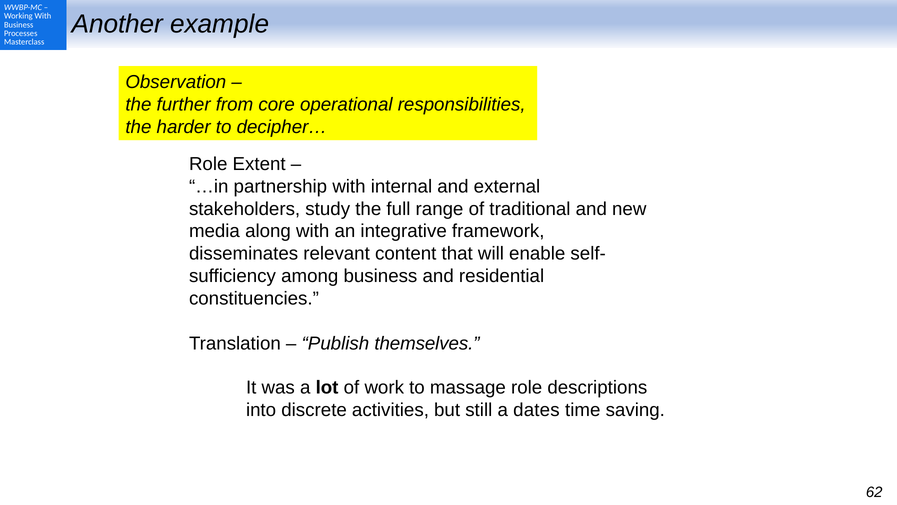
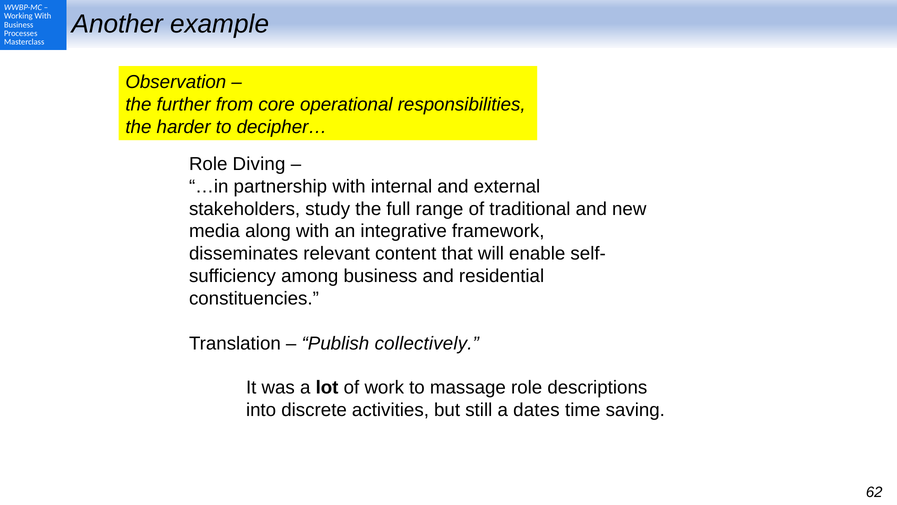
Extent: Extent -> Diving
themselves: themselves -> collectively
